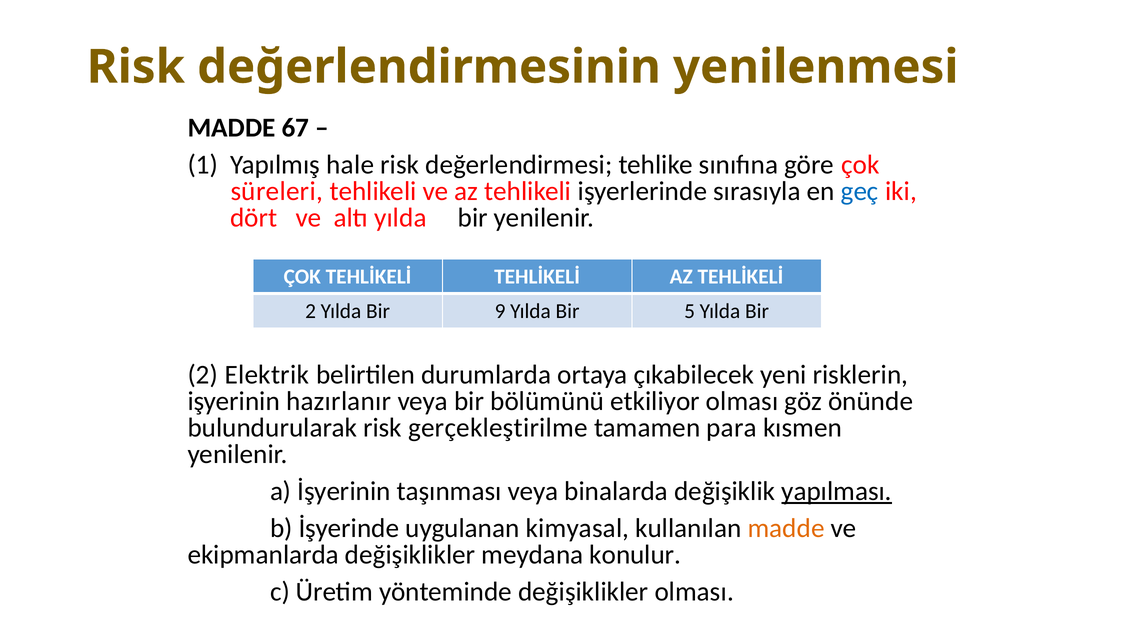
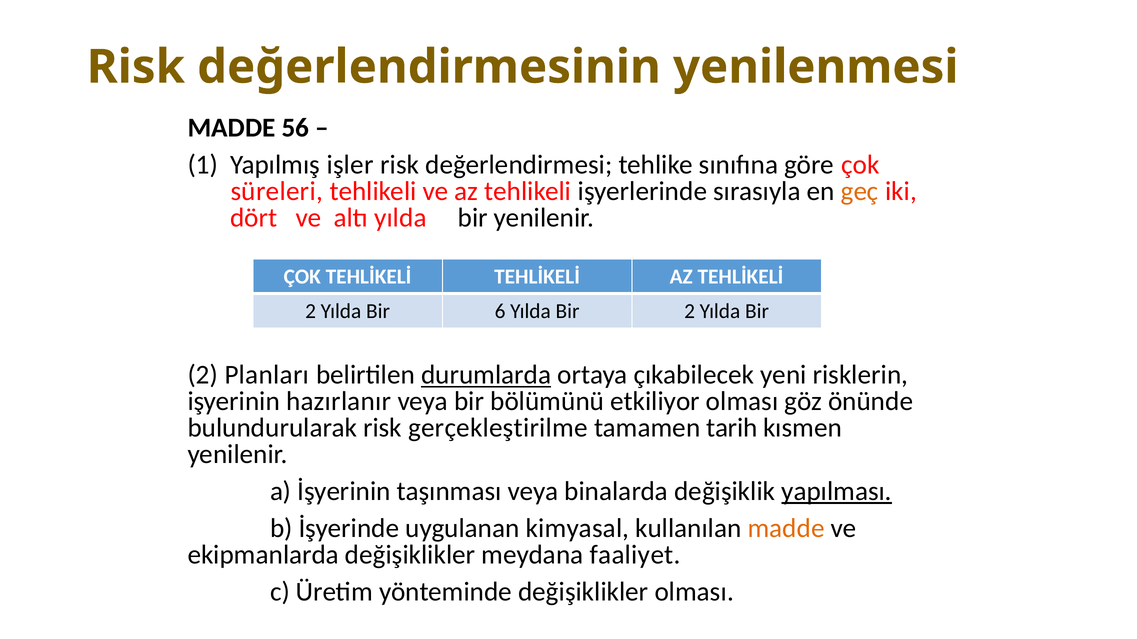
67: 67 -> 56
hale: hale -> işler
geç colour: blue -> orange
9: 9 -> 6
Bir 5: 5 -> 2
Elektrik: Elektrik -> Planları
durumlarda underline: none -> present
para: para -> tarih
konulur: konulur -> faaliyet
